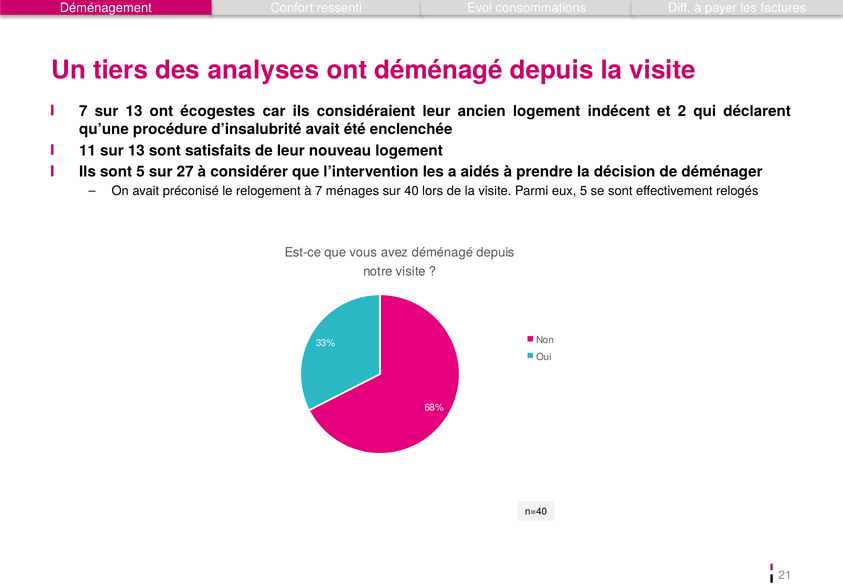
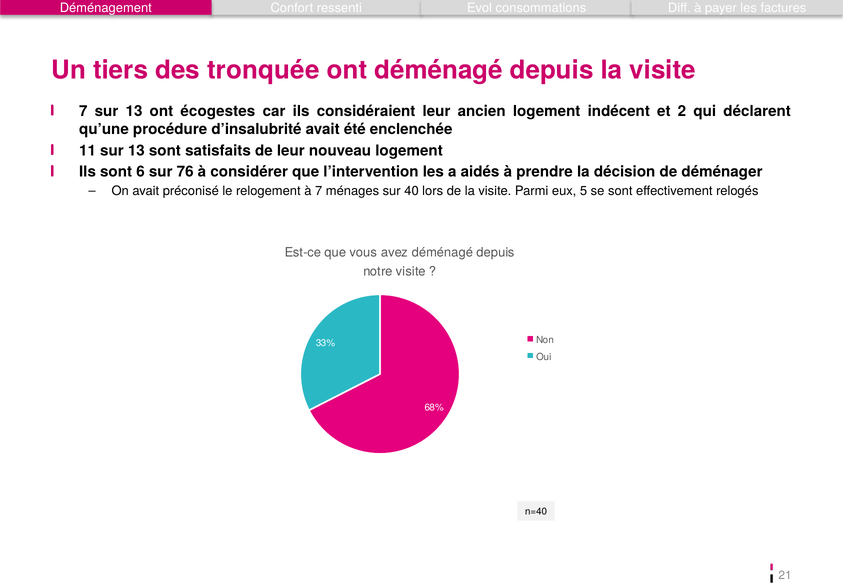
analyses: analyses -> tronquée
sont 5: 5 -> 6
27: 27 -> 76
